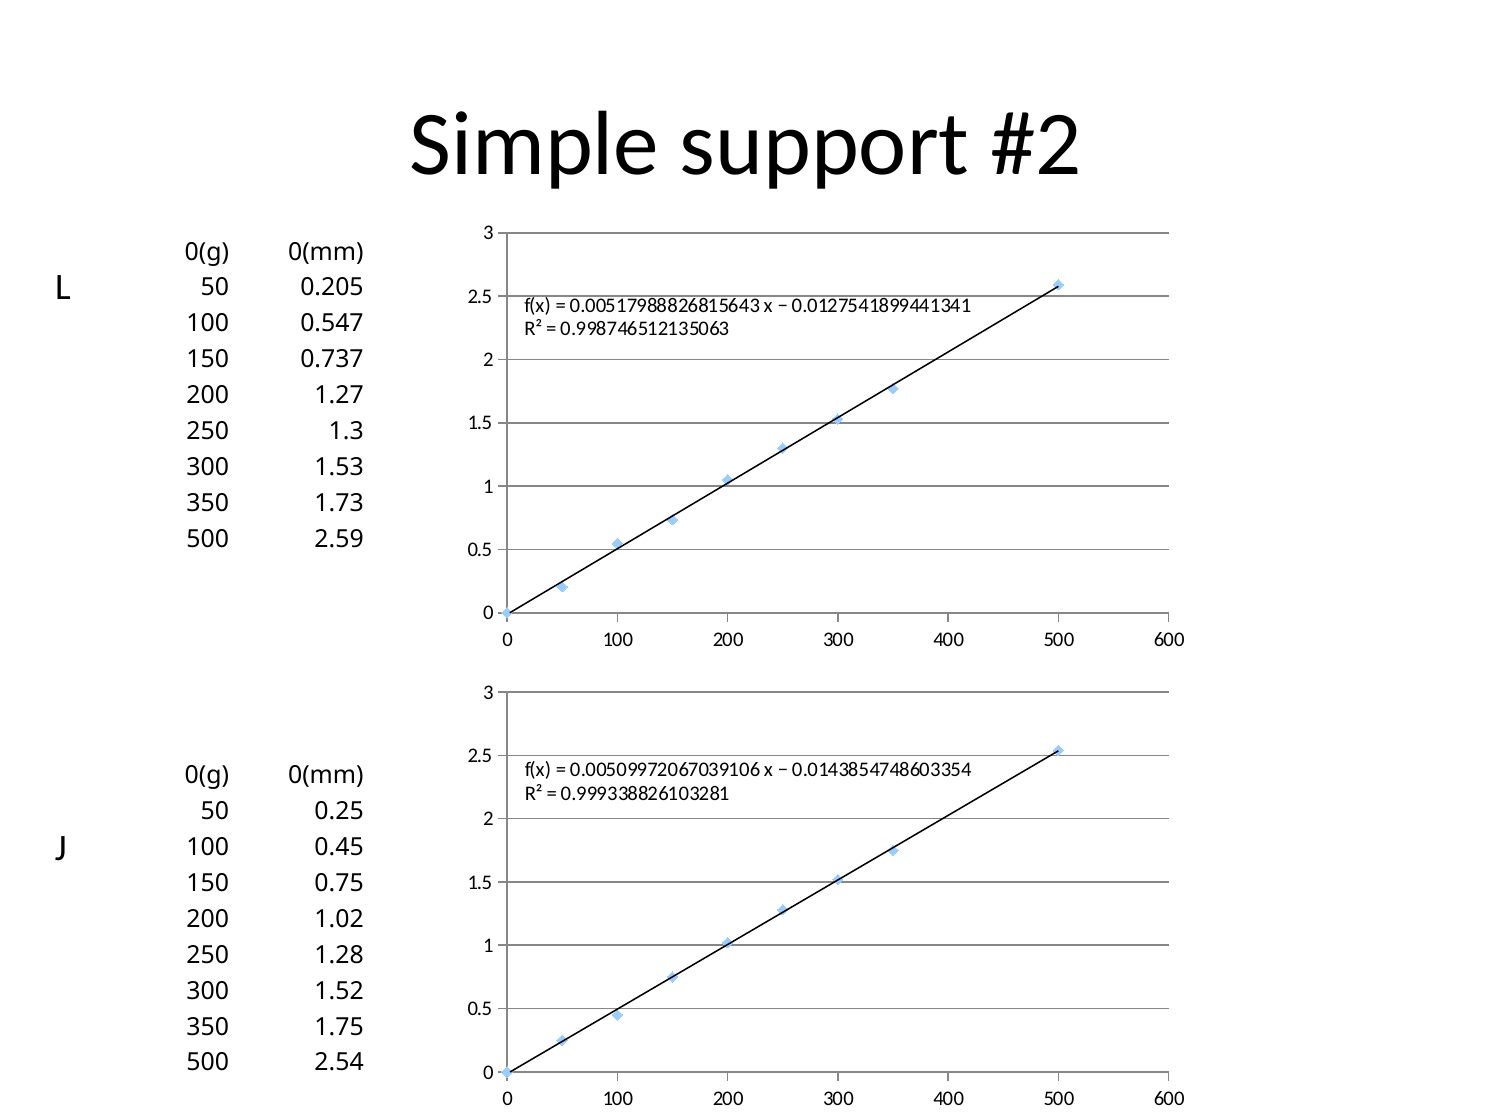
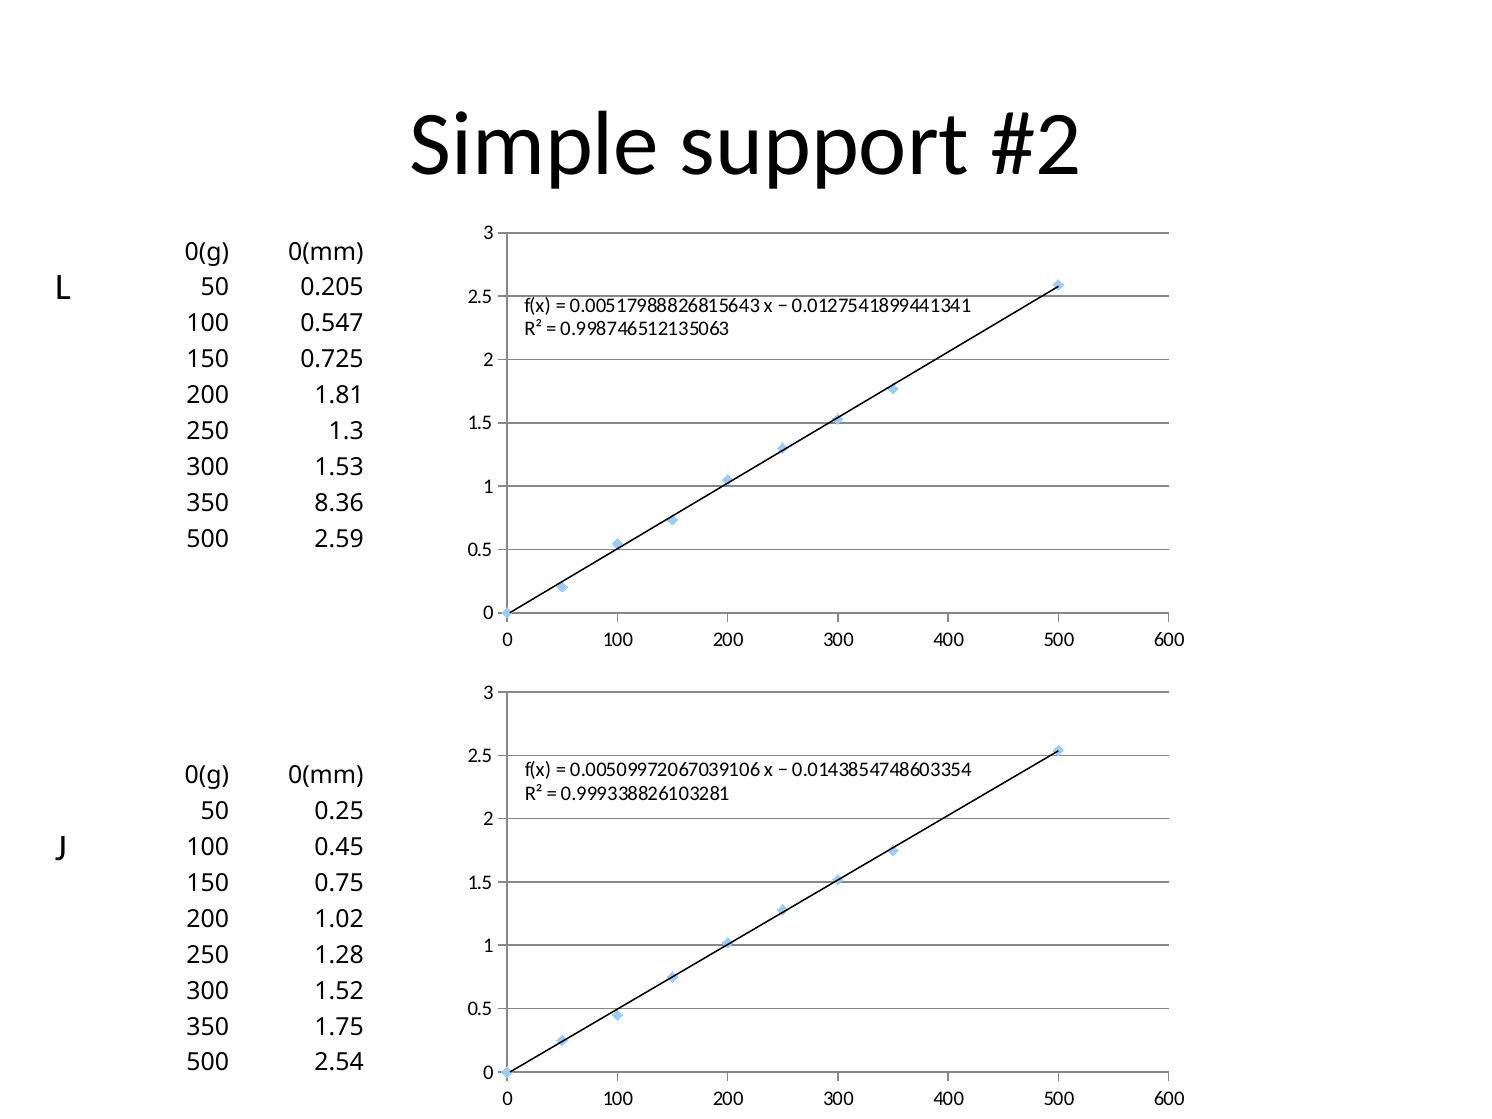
0.737: 0.737 -> 0.725
1.27: 1.27 -> 1.81
1.73: 1.73 -> 8.36
